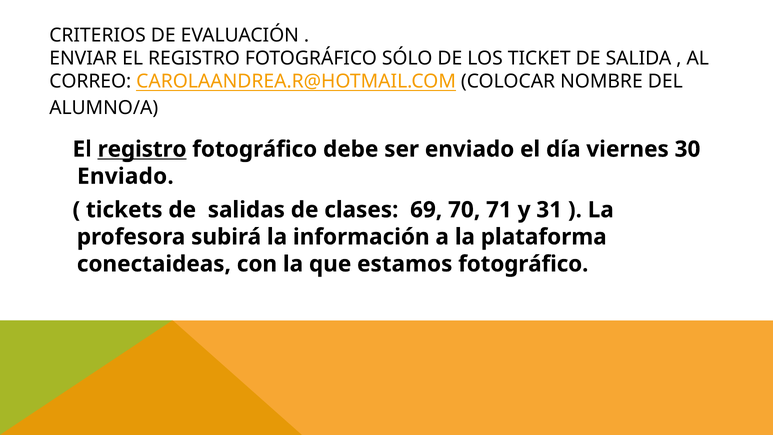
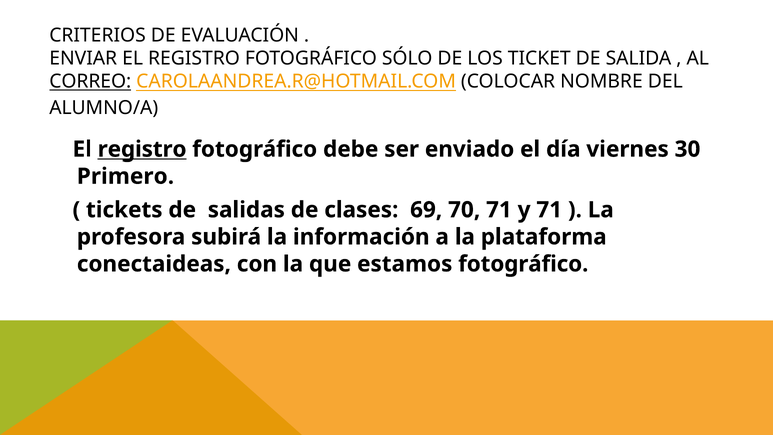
CORREO underline: none -> present
Enviado at (125, 176): Enviado -> Primero
y 31: 31 -> 71
